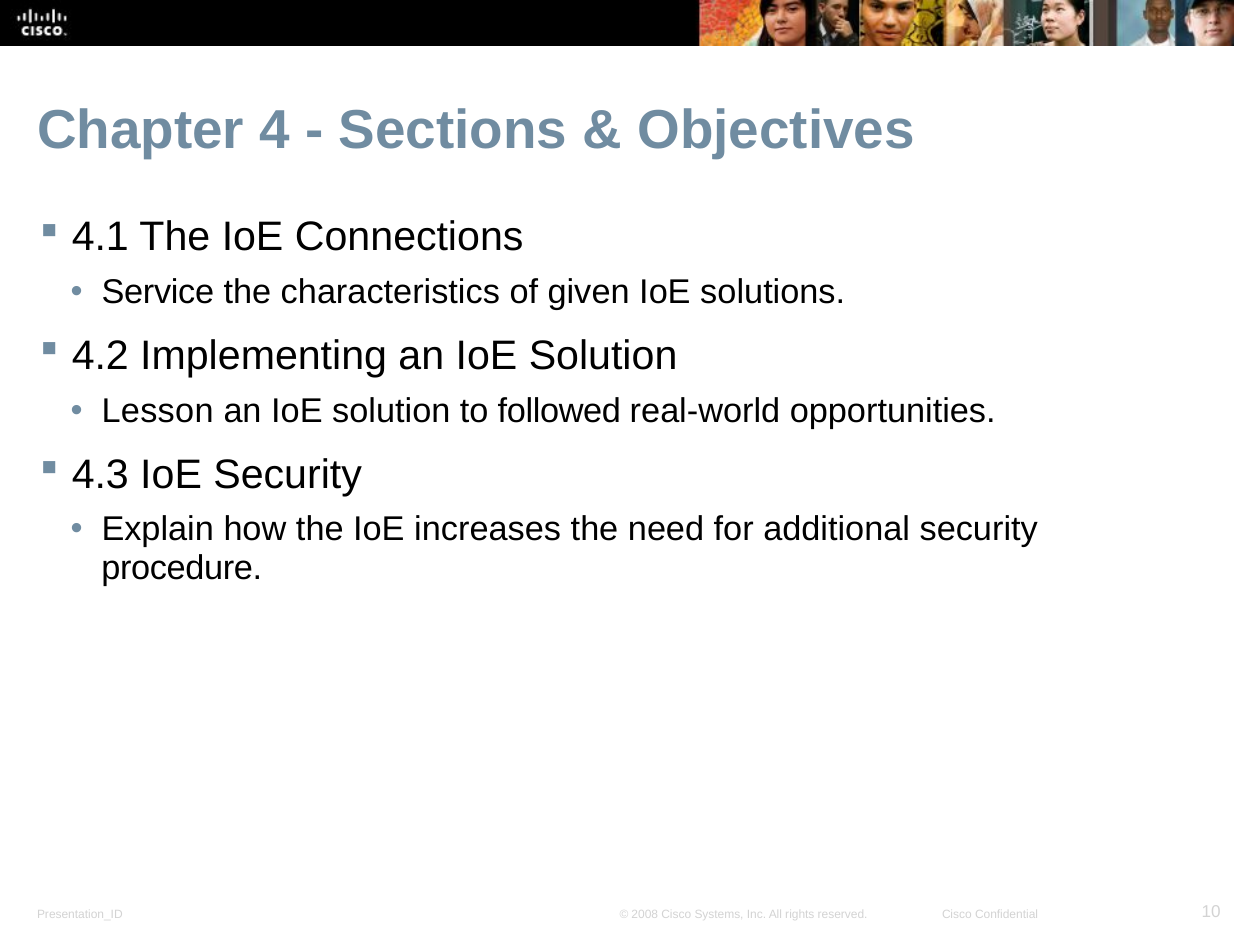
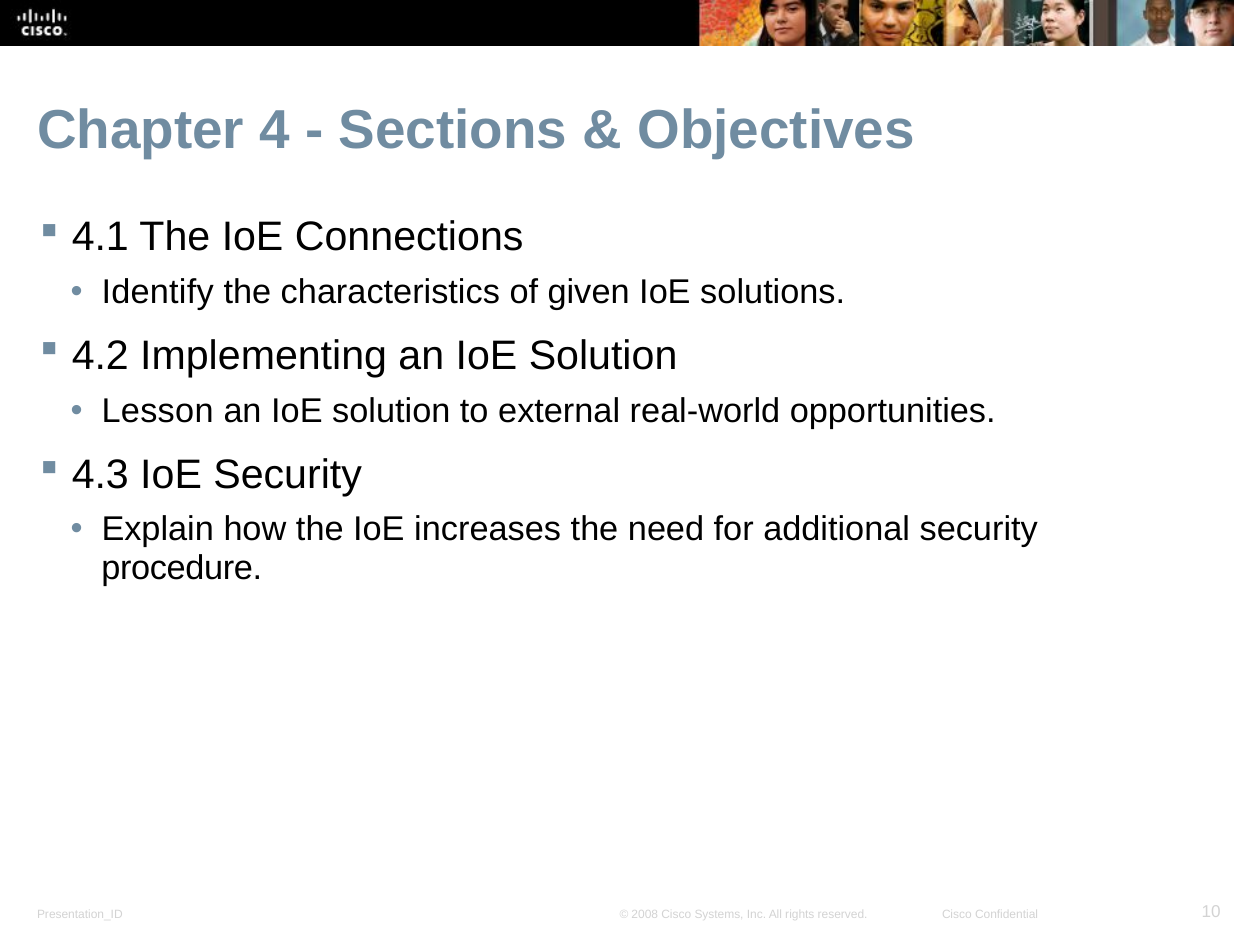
Service: Service -> Identify
followed: followed -> external
